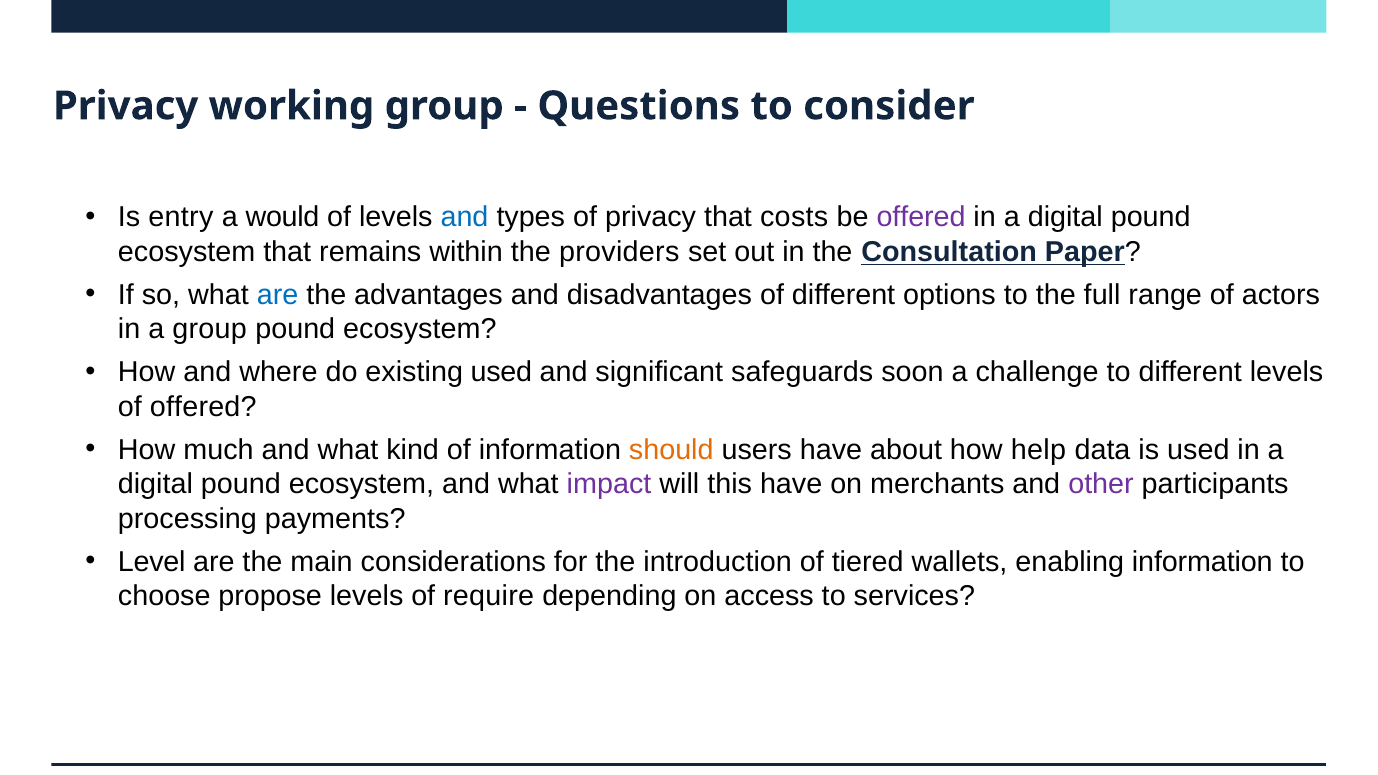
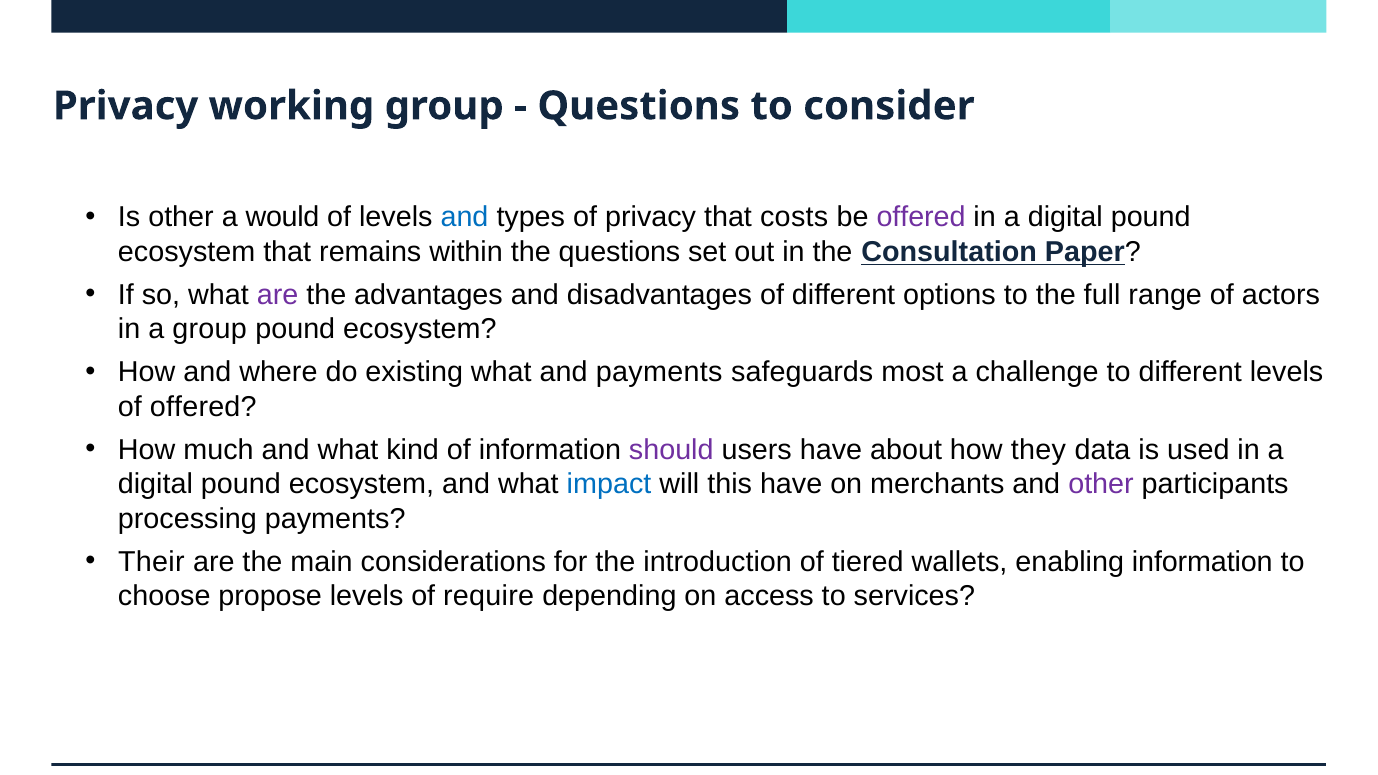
Is entry: entry -> other
the providers: providers -> questions
are at (278, 295) colour: blue -> purple
existing used: used -> what
and significant: significant -> payments
soon: soon -> most
should colour: orange -> purple
help: help -> they
impact colour: purple -> blue
Level: Level -> Their
